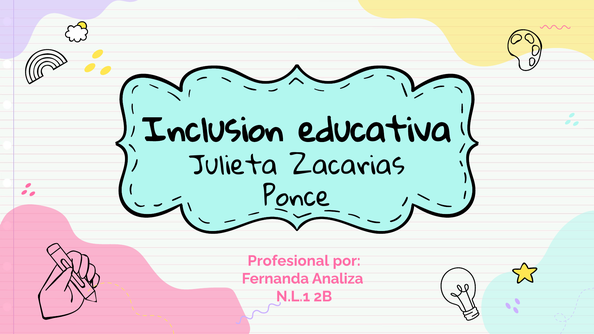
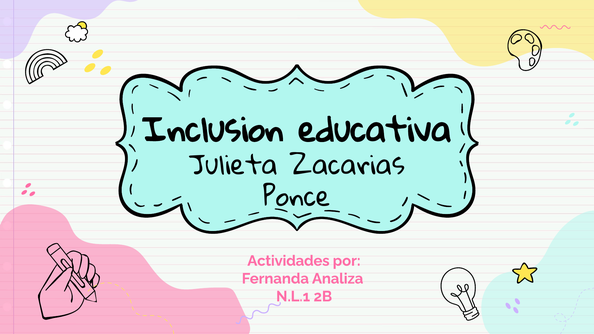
Profesional: Profesional -> Actividades
